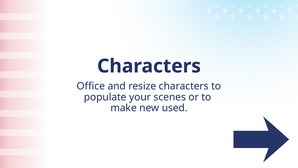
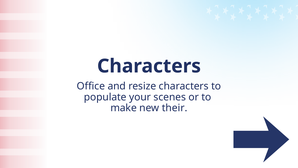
used: used -> their
